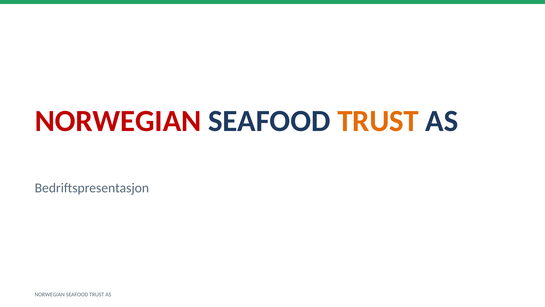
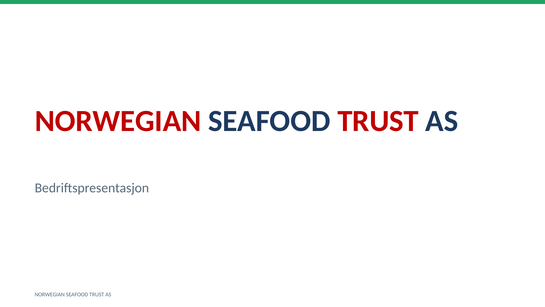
TRUST at (378, 121) colour: orange -> red
